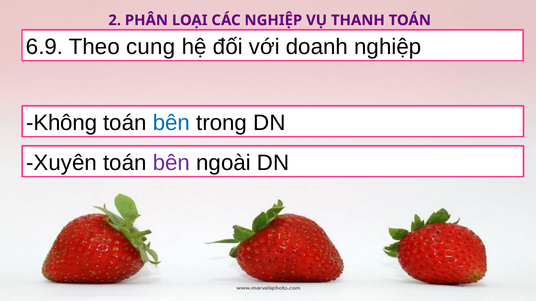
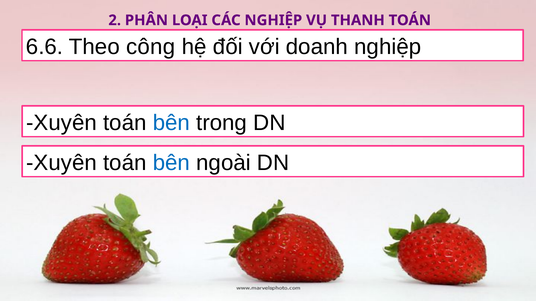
6.9: 6.9 -> 6.6
cung: cung -> công
Không at (62, 123): Không -> Xuyên
bên at (171, 163) colour: purple -> blue
